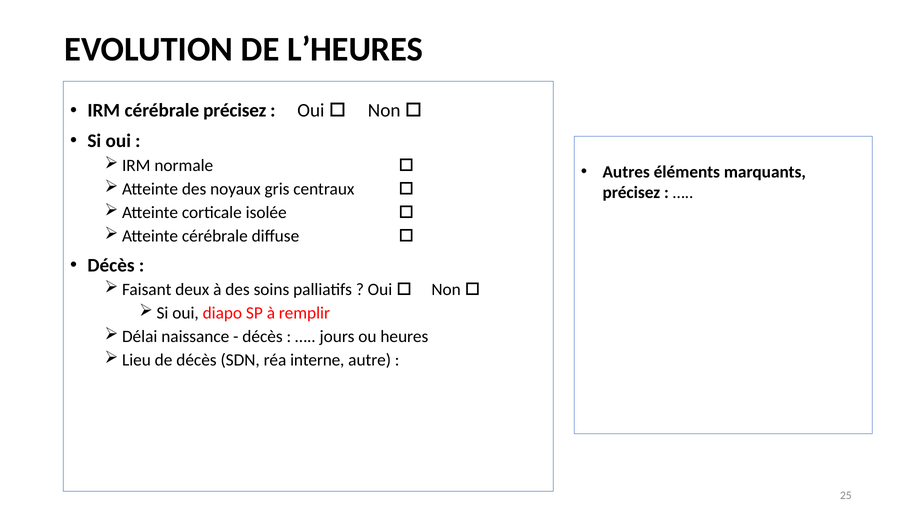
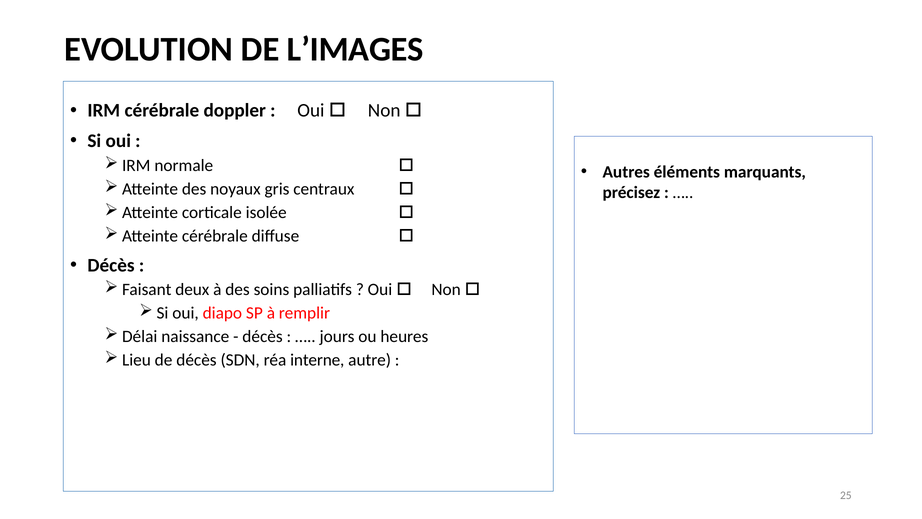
L’HEURES: L’HEURES -> L’IMAGES
cérébrale précisez: précisez -> doppler
